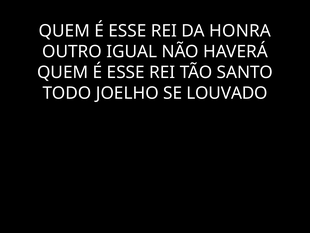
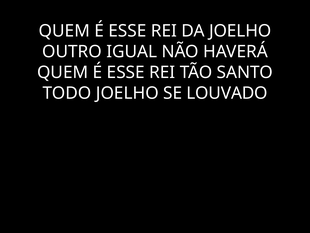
DA HONRA: HONRA -> JOELHO
